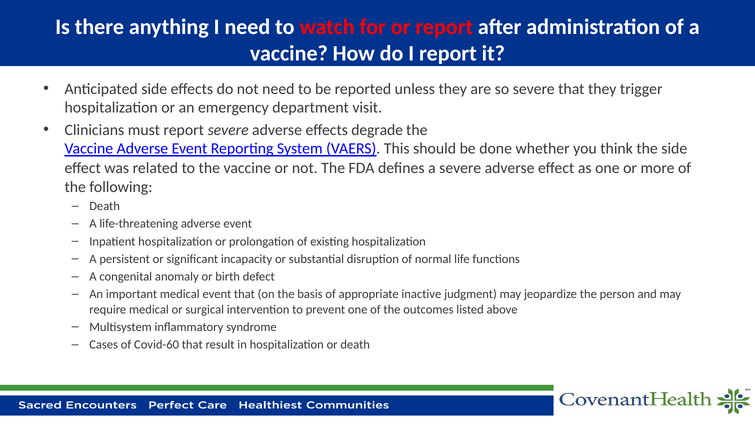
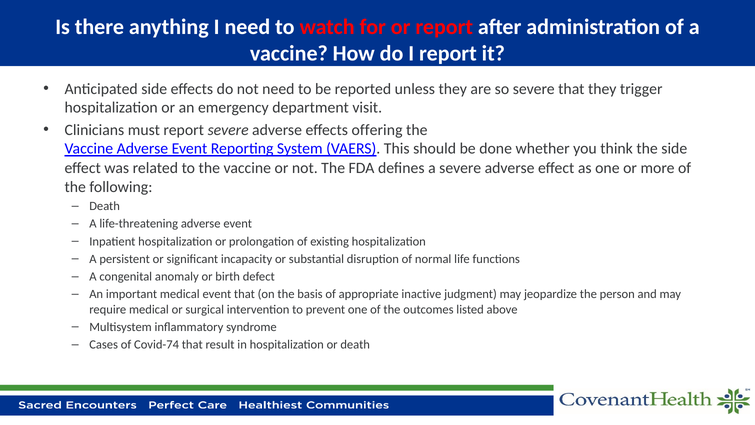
degrade: degrade -> offering
Covid-60: Covid-60 -> Covid-74
